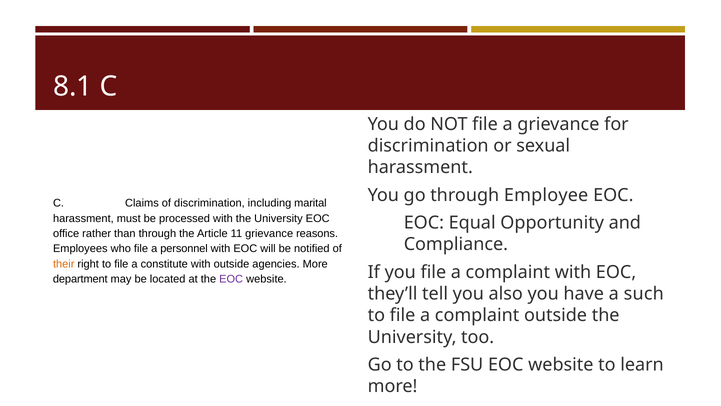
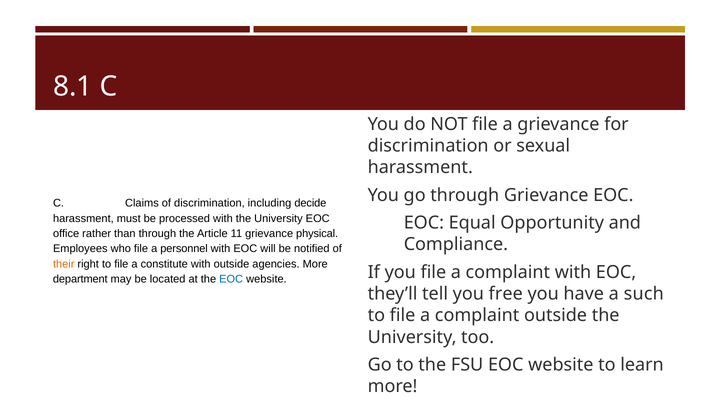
through Employee: Employee -> Grievance
marital: marital -> decide
reasons: reasons -> physical
EOC at (231, 279) colour: purple -> blue
also: also -> free
